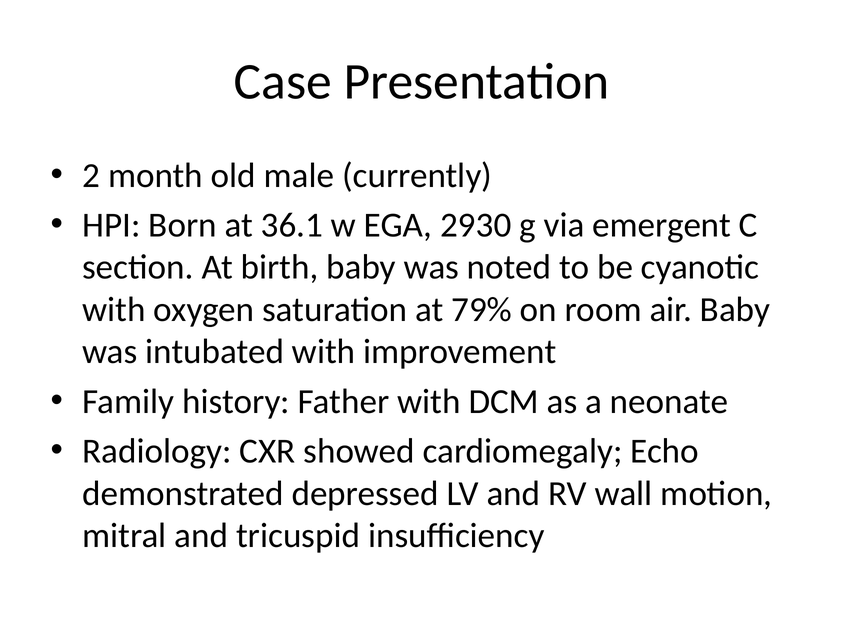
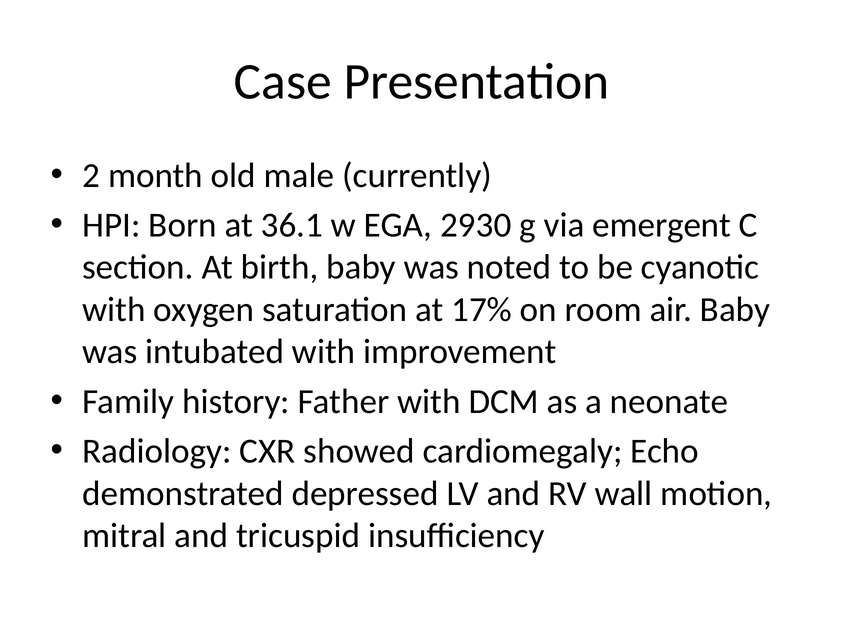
79%: 79% -> 17%
